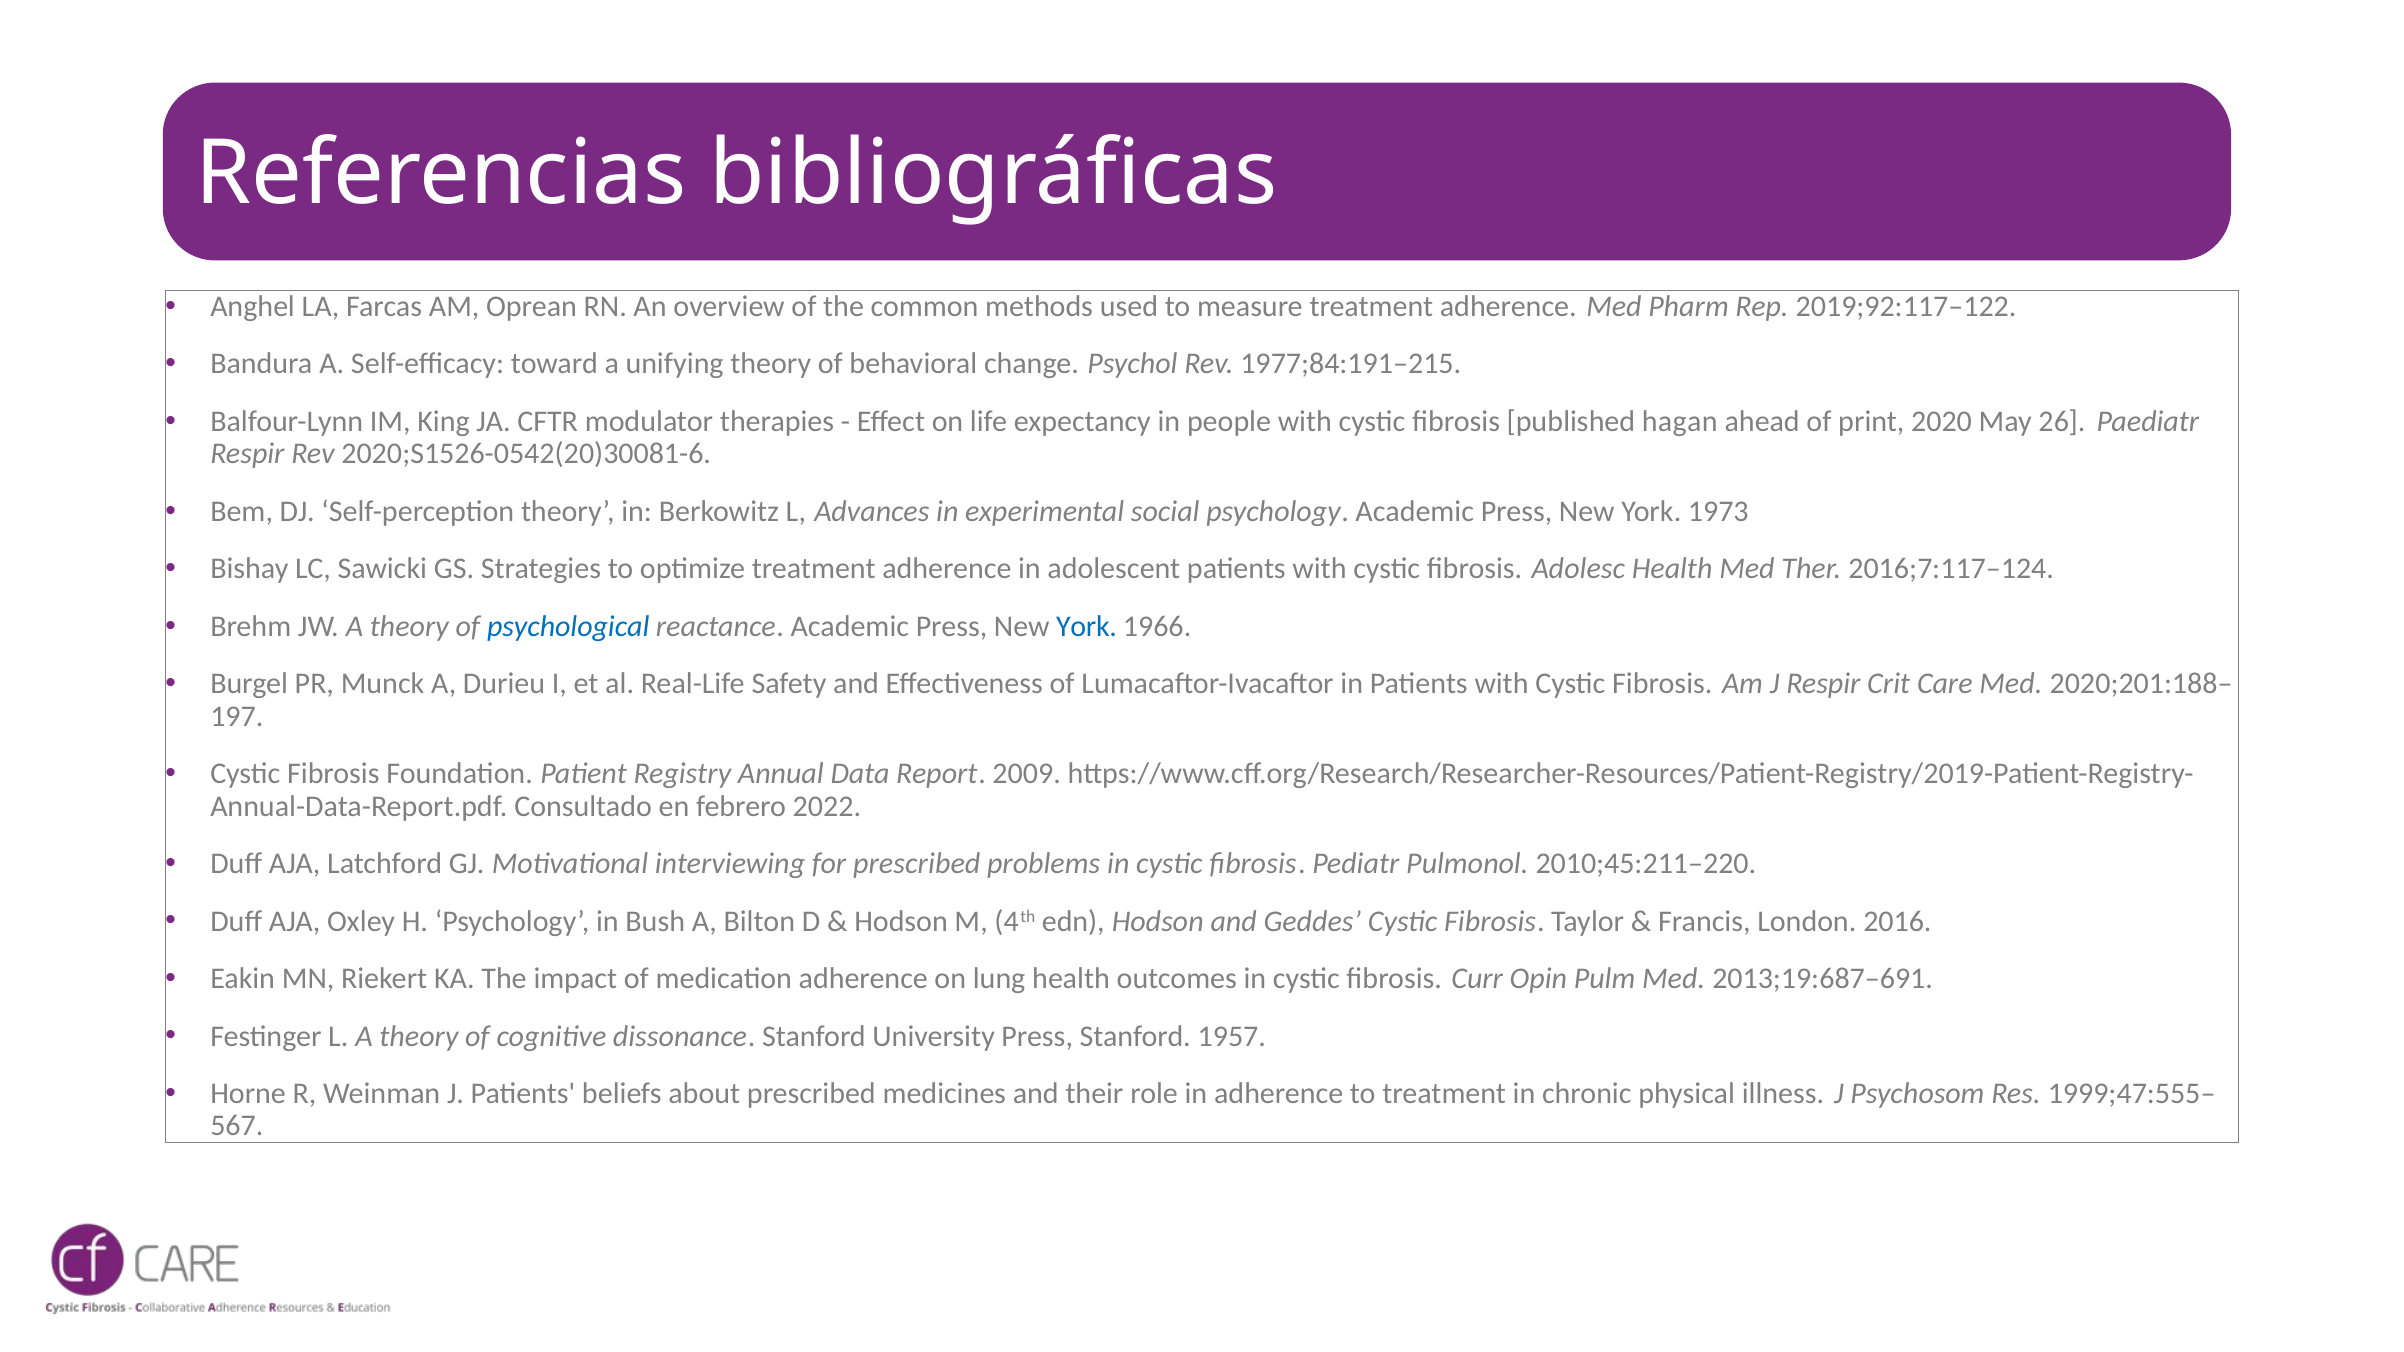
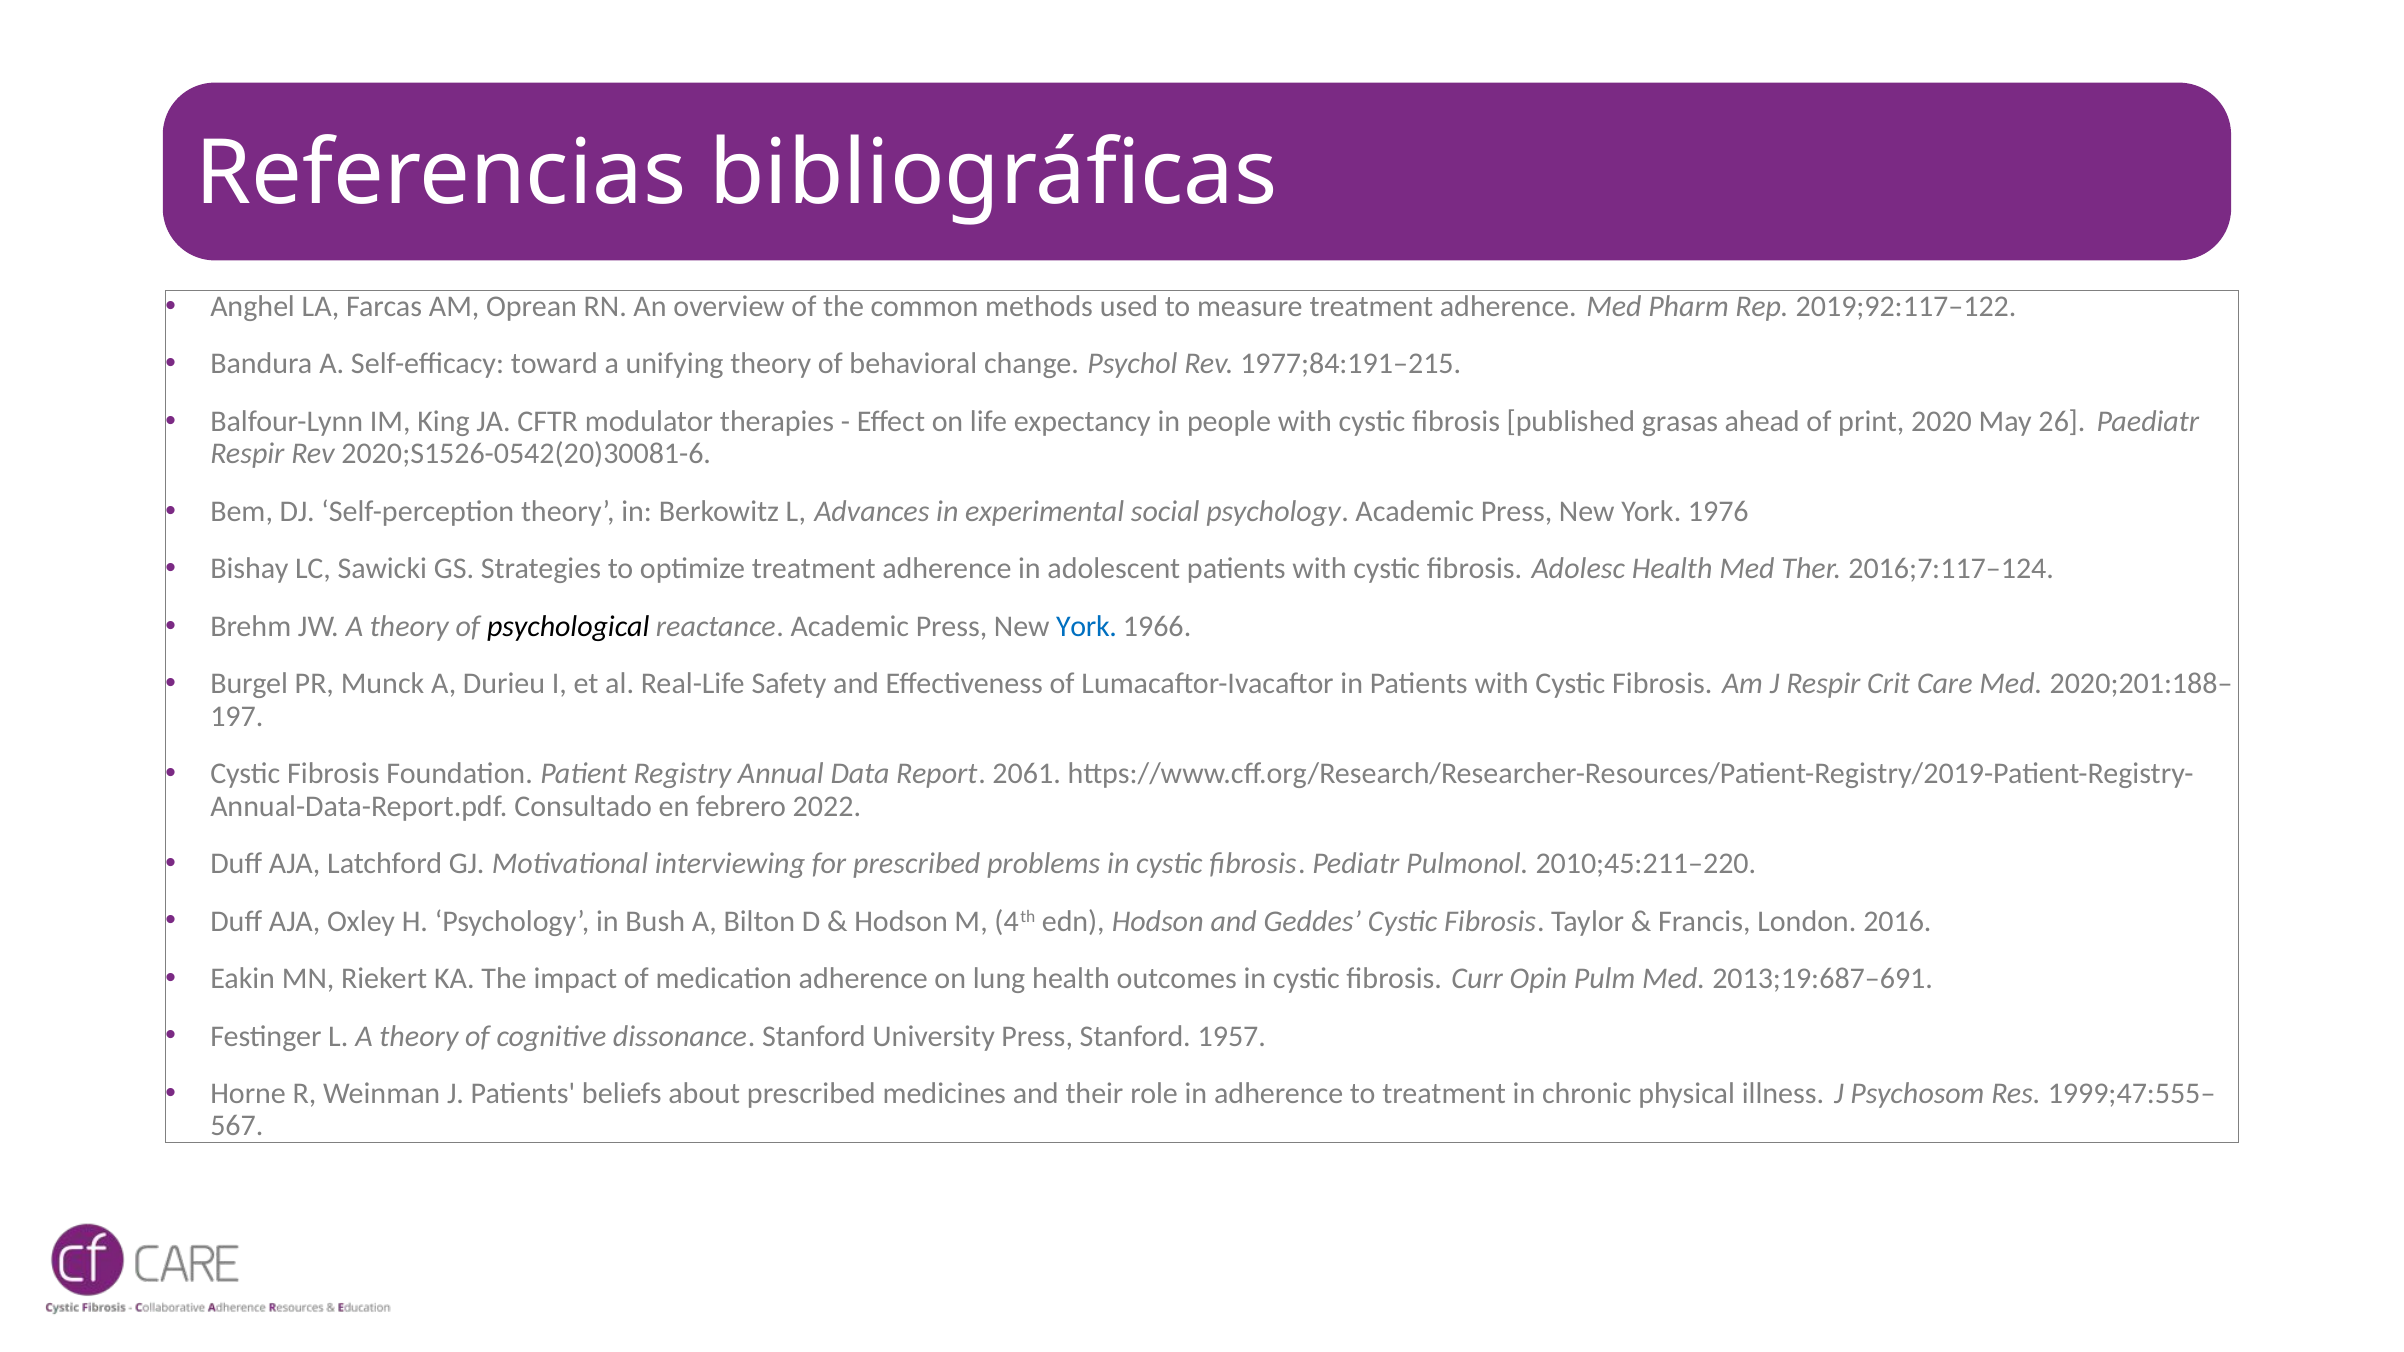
hagan: hagan -> grasas
1973: 1973 -> 1976
psychological colour: blue -> black
2009: 2009 -> 2061
